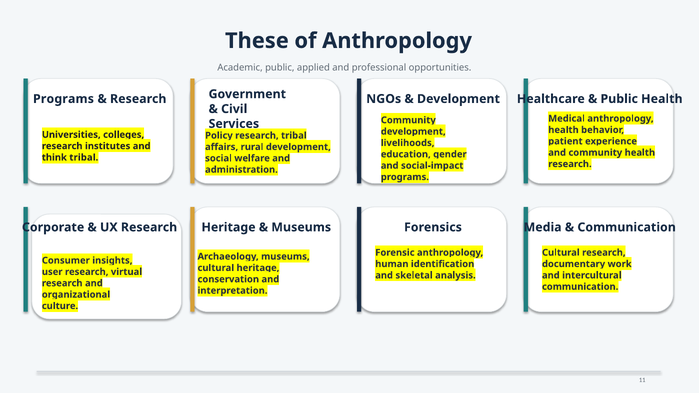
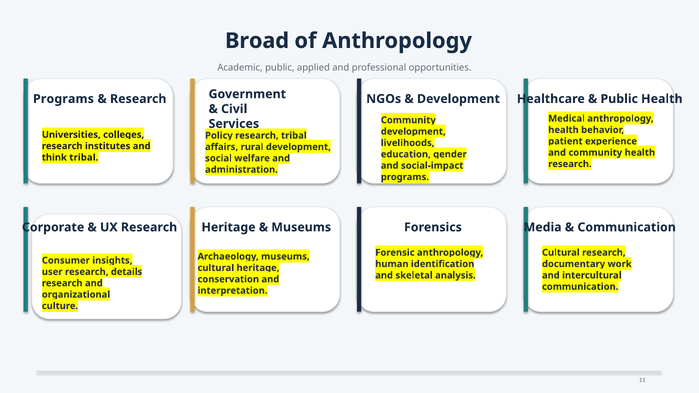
These: These -> Broad
virtual: virtual -> details
